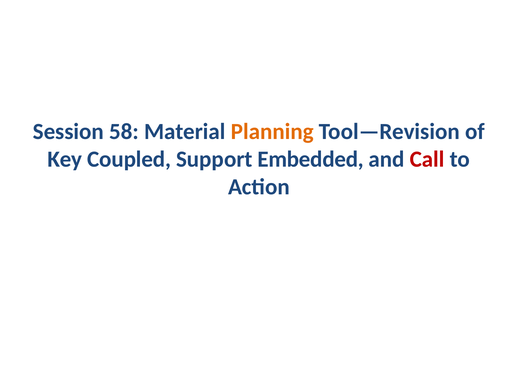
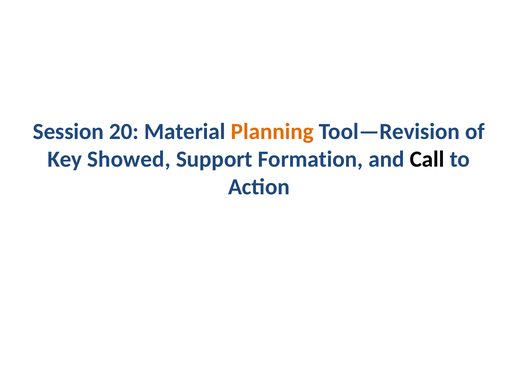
58: 58 -> 20
Coupled: Coupled -> Showed
Embedded: Embedded -> Formation
Call colour: red -> black
